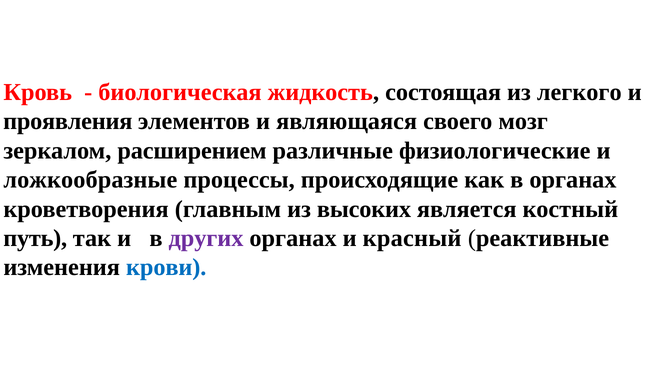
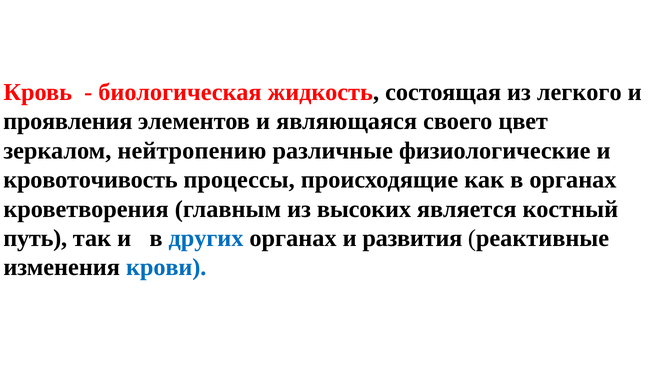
мозг: мозг -> цвет
расширением: расширением -> нейтропению
ложкообразные: ложкообразные -> кровоточивость
других colour: purple -> blue
красный: красный -> развития
